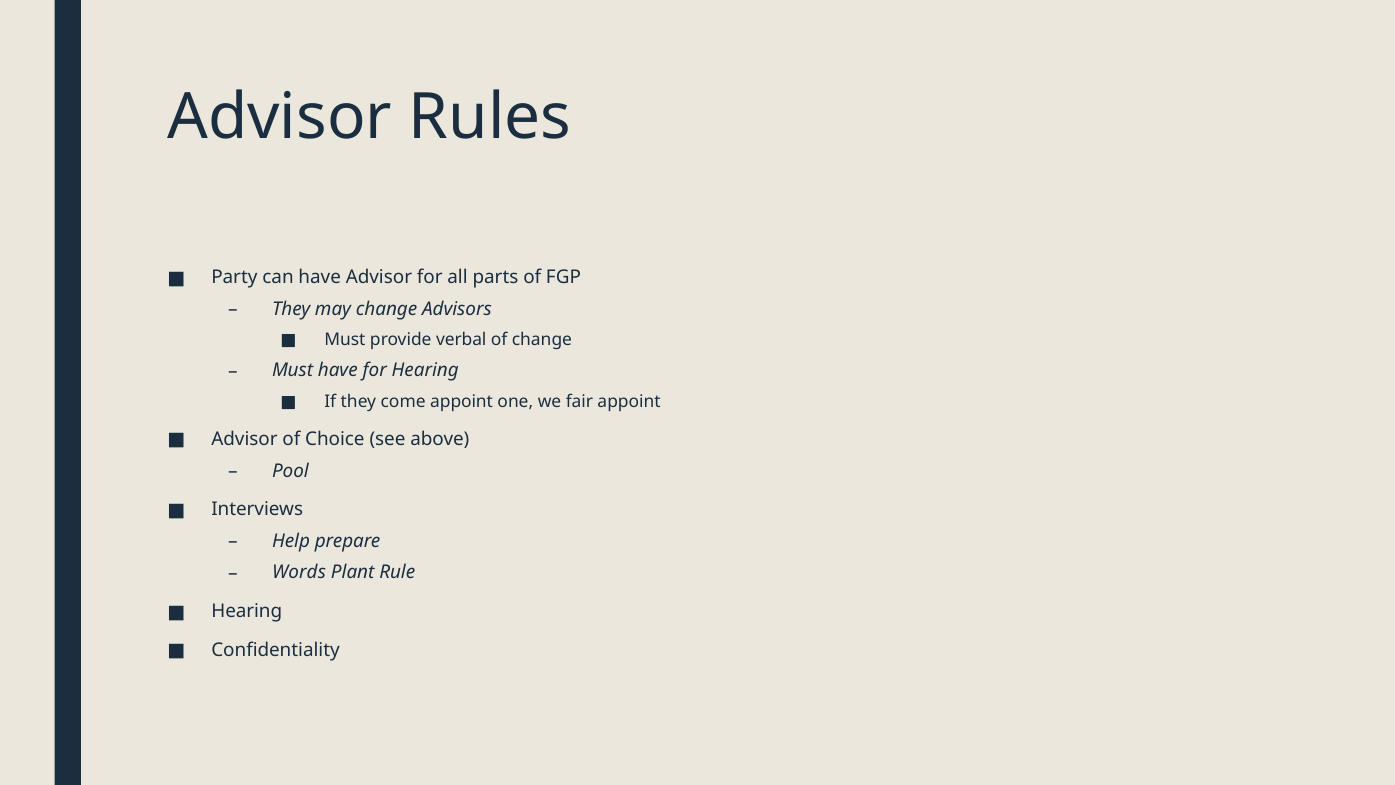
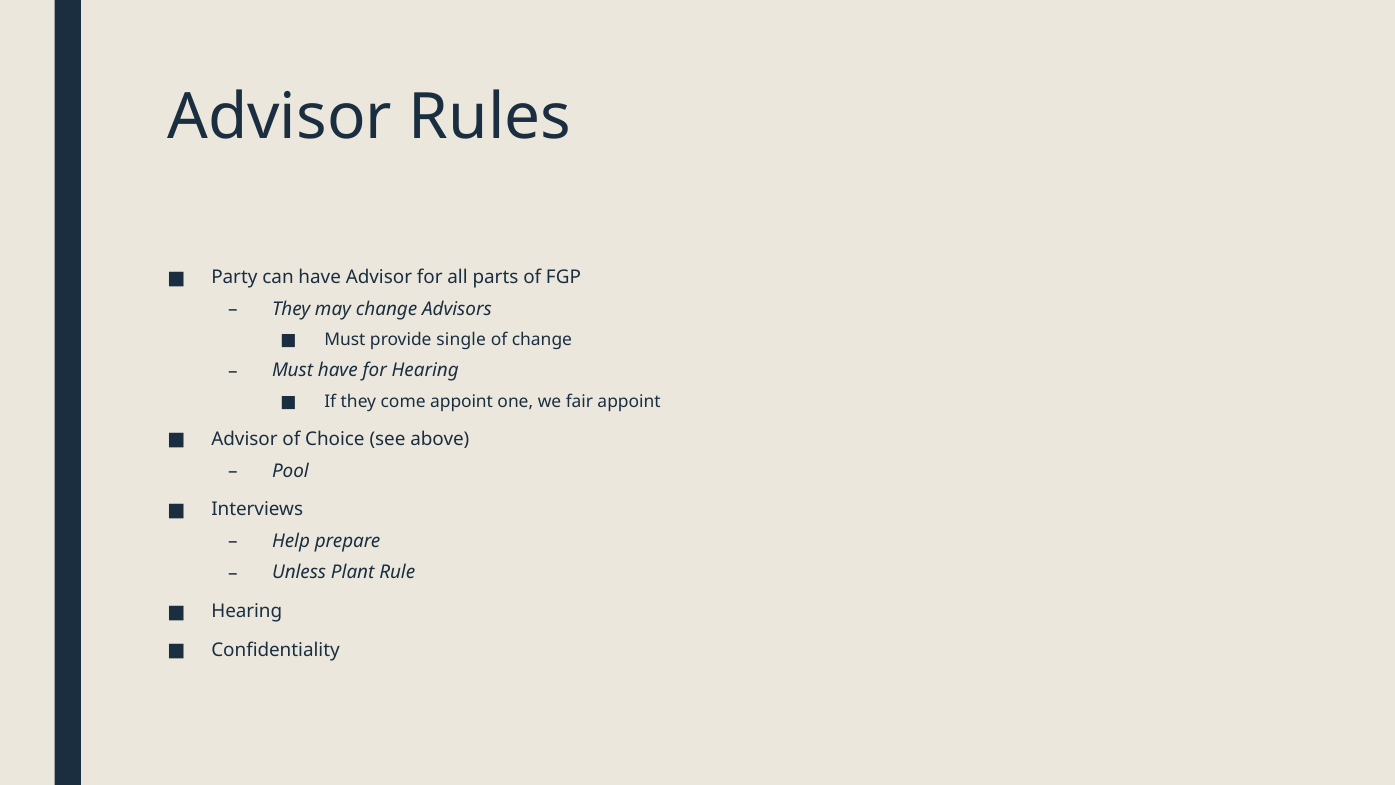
verbal: verbal -> single
Words: Words -> Unless
